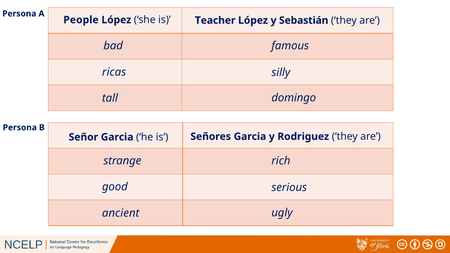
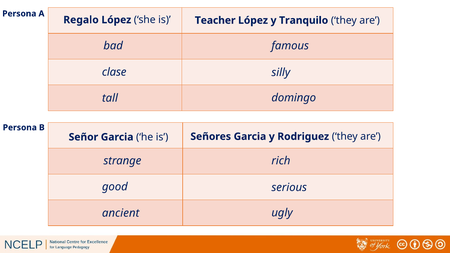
People: People -> Regalo
Sebastián: Sebastián -> Tranquilo
ricas: ricas -> clase
